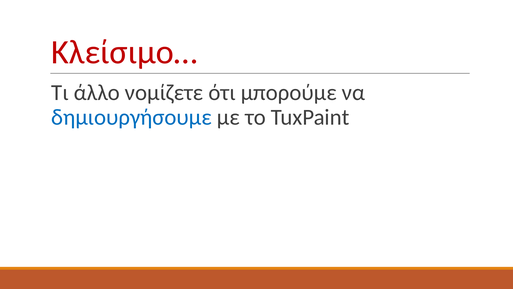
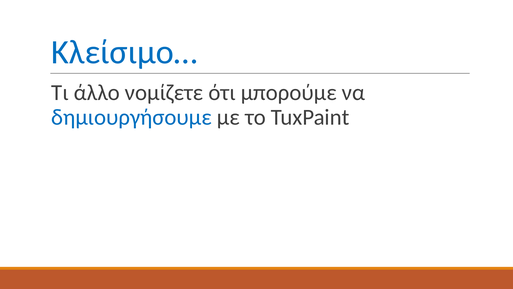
Κλείσιμο… colour: red -> blue
